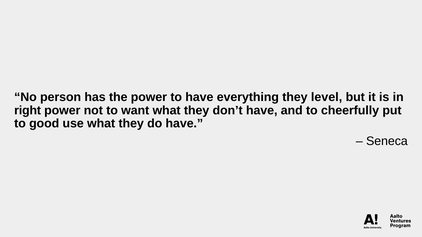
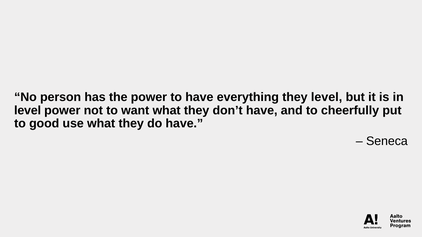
right at (28, 110): right -> level
